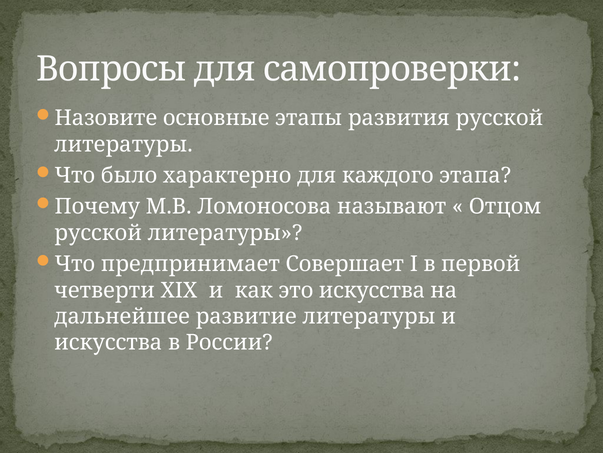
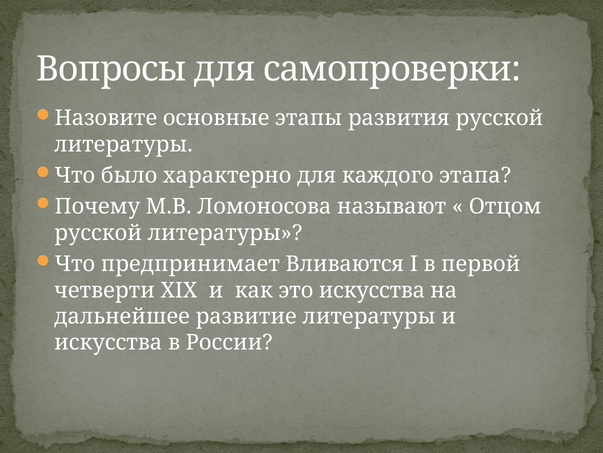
Совершает: Совершает -> Вливаются
